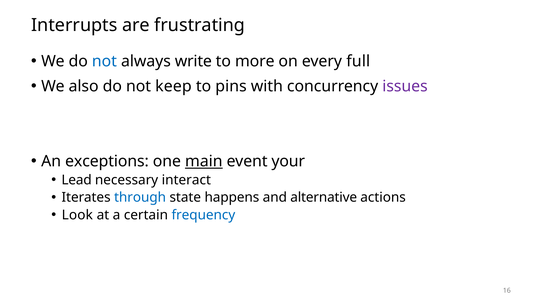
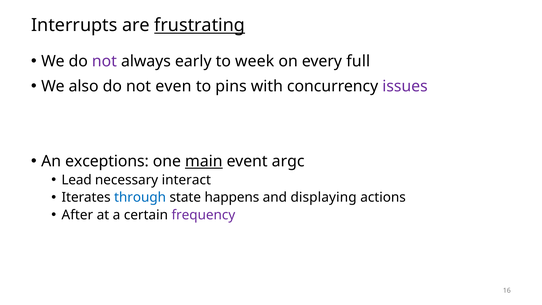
frustrating underline: none -> present
not at (104, 61) colour: blue -> purple
write: write -> early
more: more -> week
keep: keep -> even
your: your -> argc
alternative: alternative -> displaying
Look: Look -> After
frequency colour: blue -> purple
